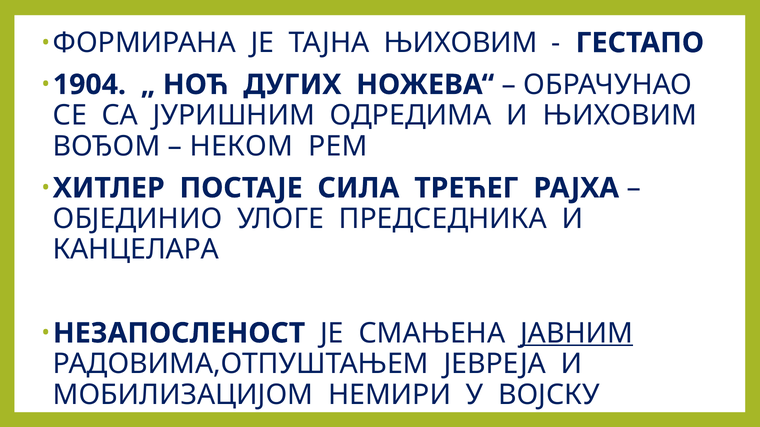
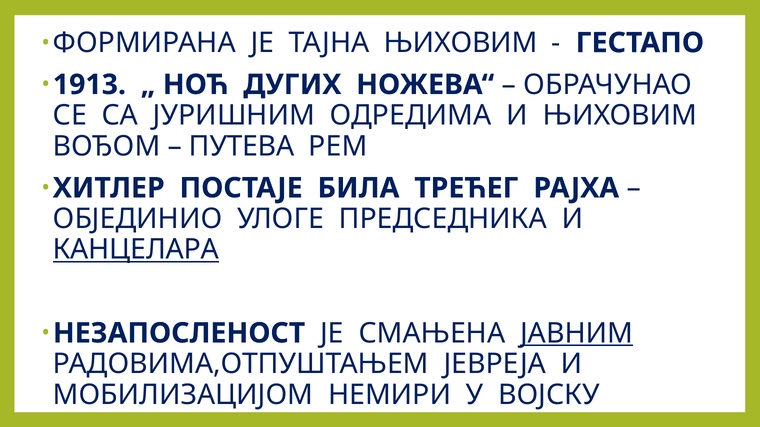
1904: 1904 -> 1913
НЕКОМ: НЕКОМ -> ПУТЕВА
СИЛА: СИЛА -> БИЛА
КАНЦЕЛАРА underline: none -> present
